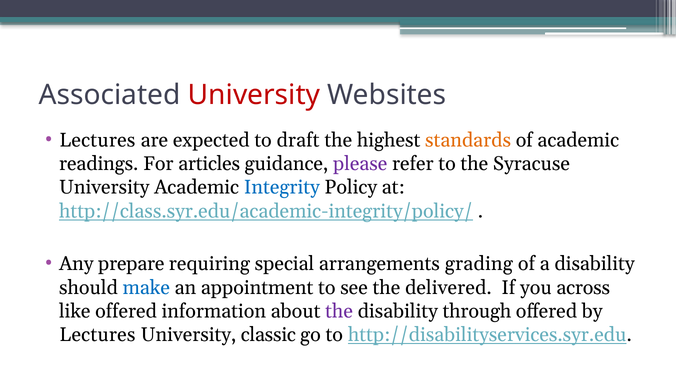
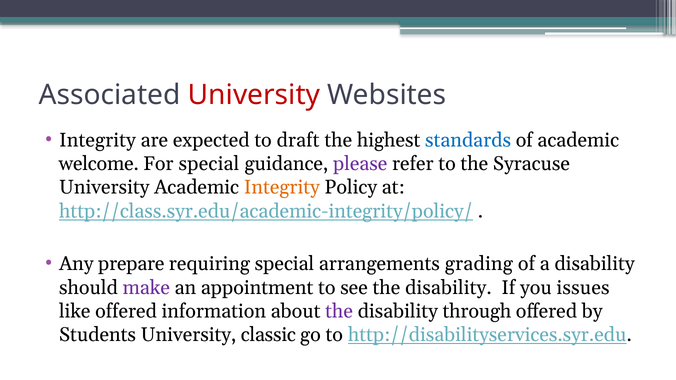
Lectures at (97, 140): Lectures -> Integrity
standards colour: orange -> blue
readings: readings -> welcome
For articles: articles -> special
Integrity at (282, 188) colour: blue -> orange
make colour: blue -> purple
see the delivered: delivered -> disability
across: across -> issues
Lectures at (97, 335): Lectures -> Students
